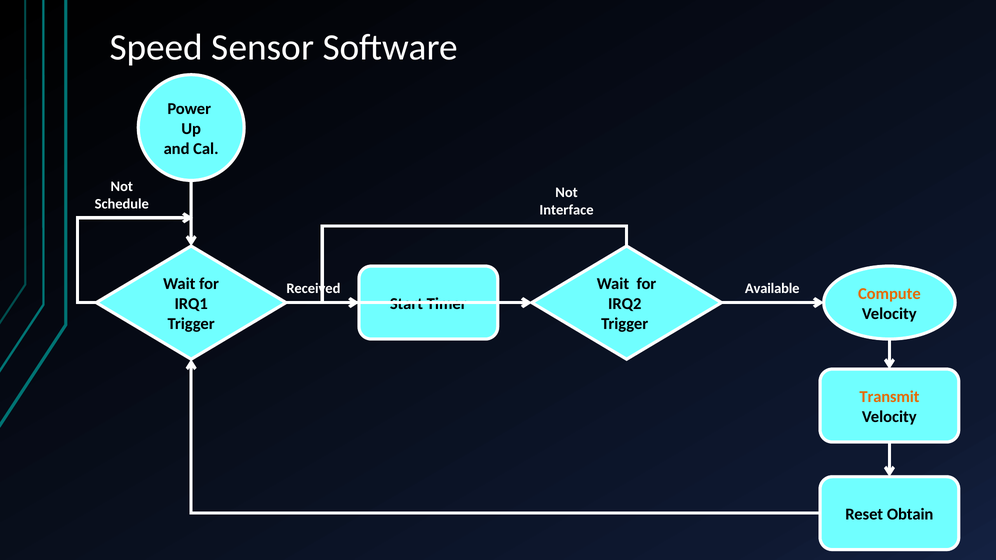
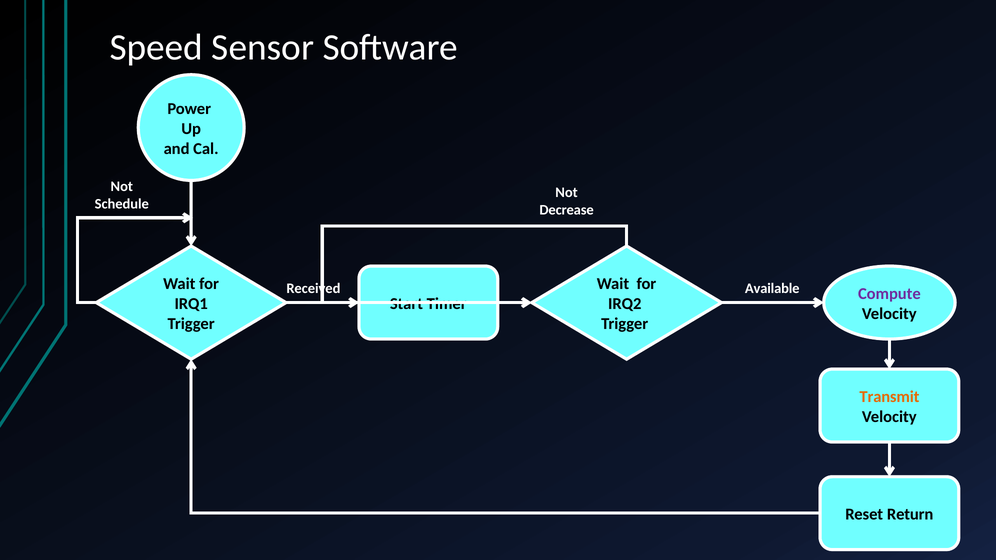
Interface: Interface -> Decrease
Compute colour: orange -> purple
Obtain: Obtain -> Return
